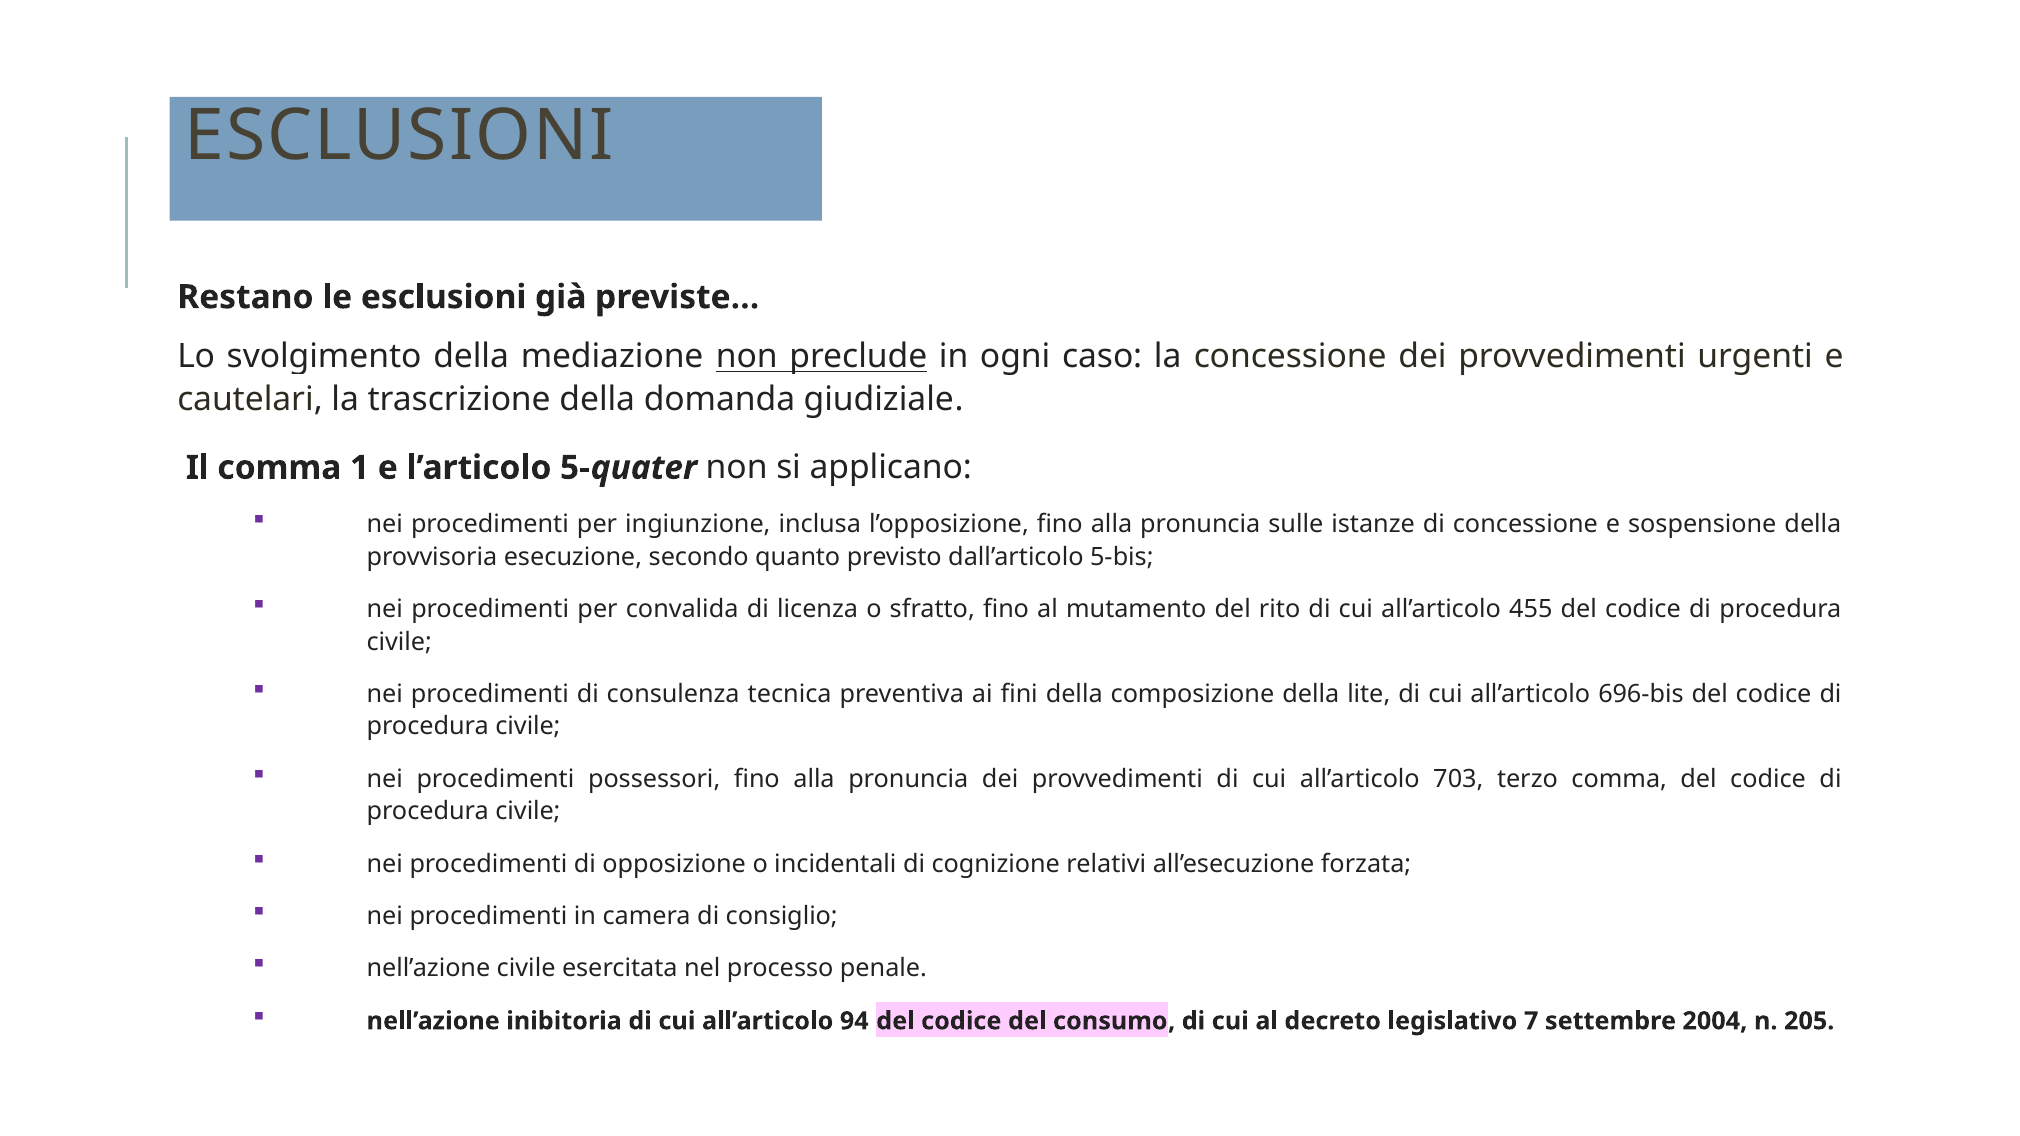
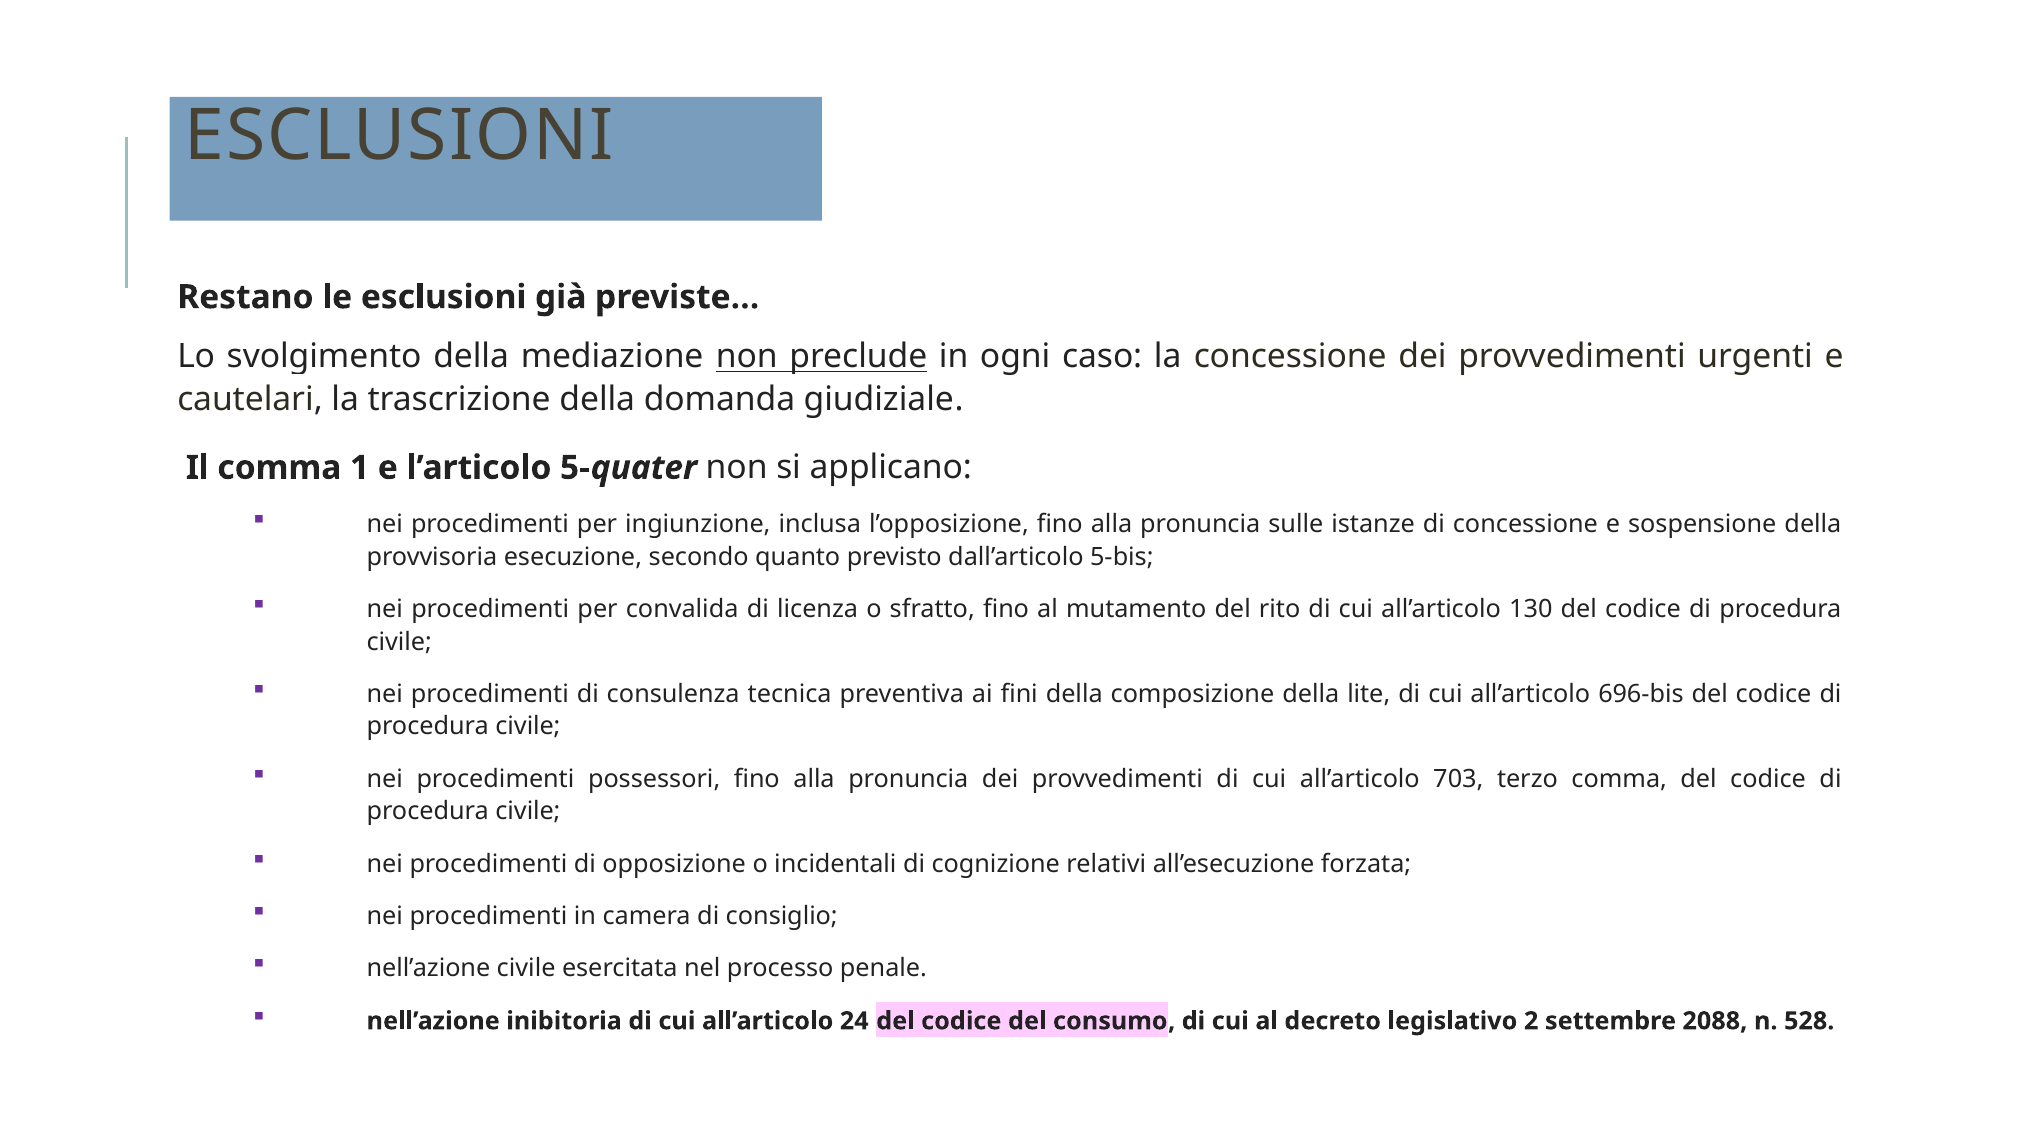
455: 455 -> 130
94: 94 -> 24
7: 7 -> 2
2004: 2004 -> 2088
205: 205 -> 528
